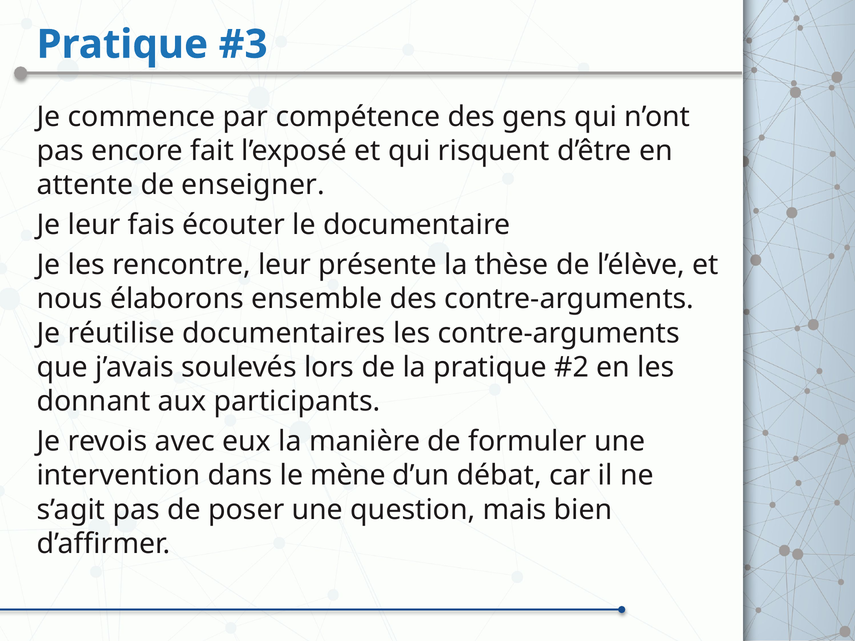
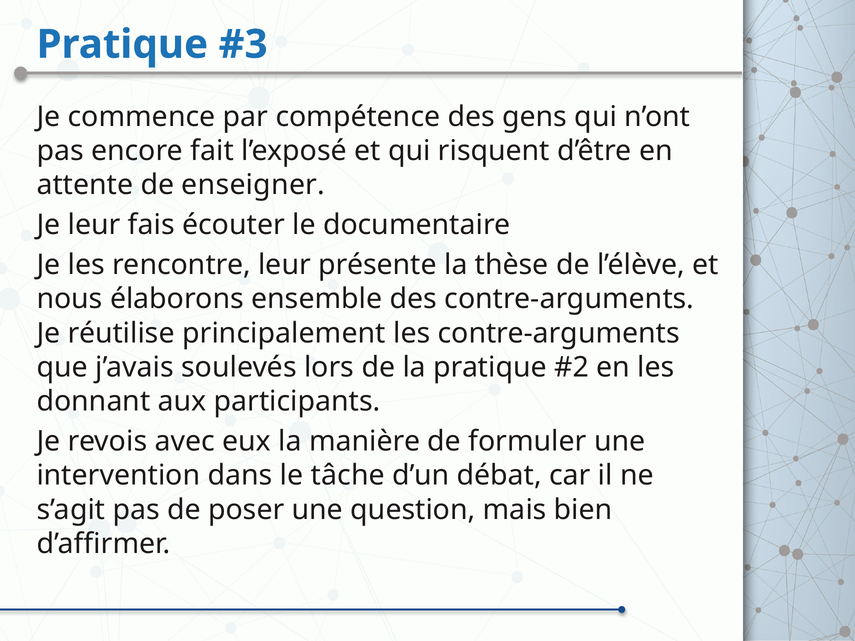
documentaires: documentaires -> principalement
mène: mène -> tâche
